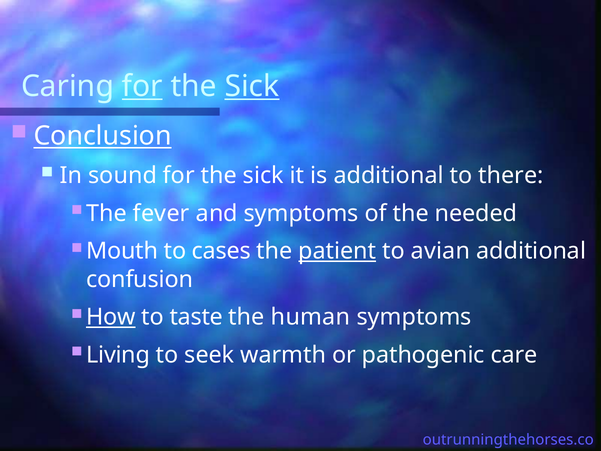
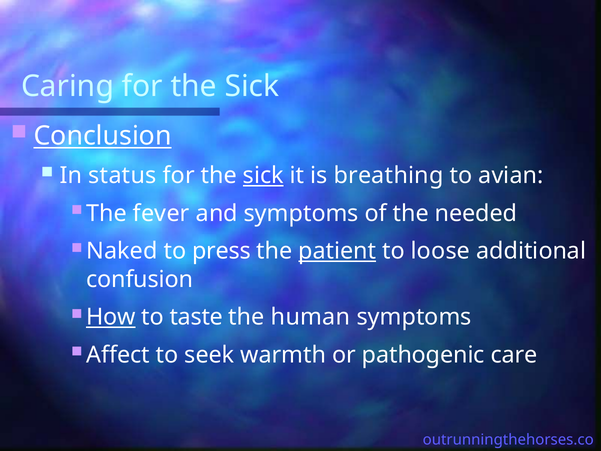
for at (142, 86) underline: present -> none
Sick at (252, 86) underline: present -> none
sound: sound -> status
sick at (263, 176) underline: none -> present
is additional: additional -> breathing
there: there -> avian
Mouth: Mouth -> Naked
cases: cases -> press
avian: avian -> loose
Living: Living -> Affect
